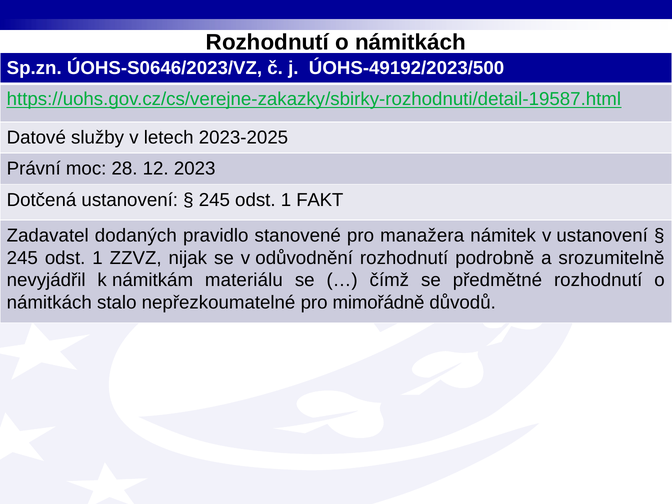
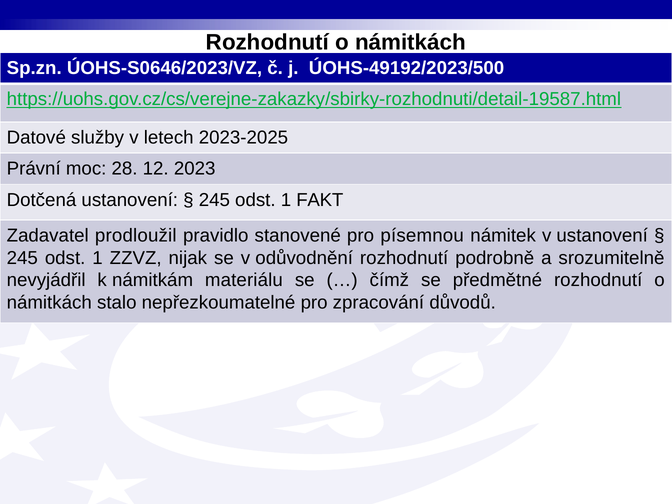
dodaných: dodaných -> prodloužil
manažera: manažera -> písemnou
mimořádně: mimořádně -> zpracování
